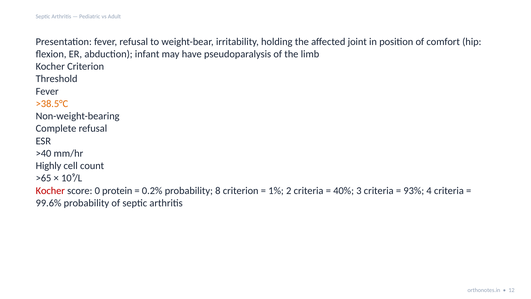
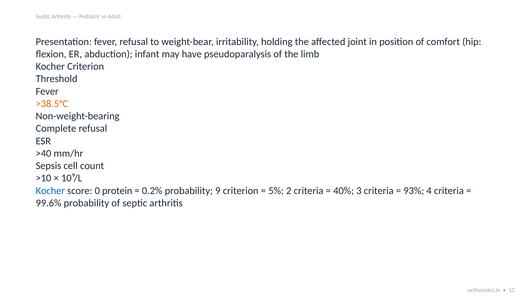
Highly: Highly -> Sepsis
>65: >65 -> >10
Kocher at (50, 190) colour: red -> blue
8: 8 -> 9
1%: 1% -> 5%
